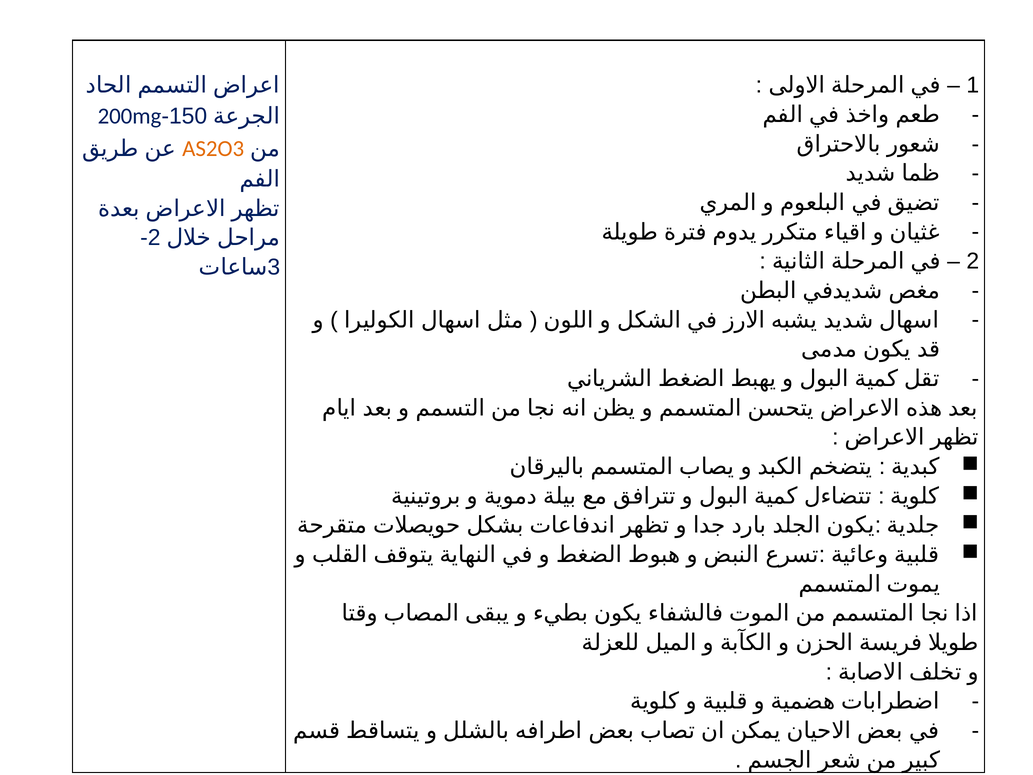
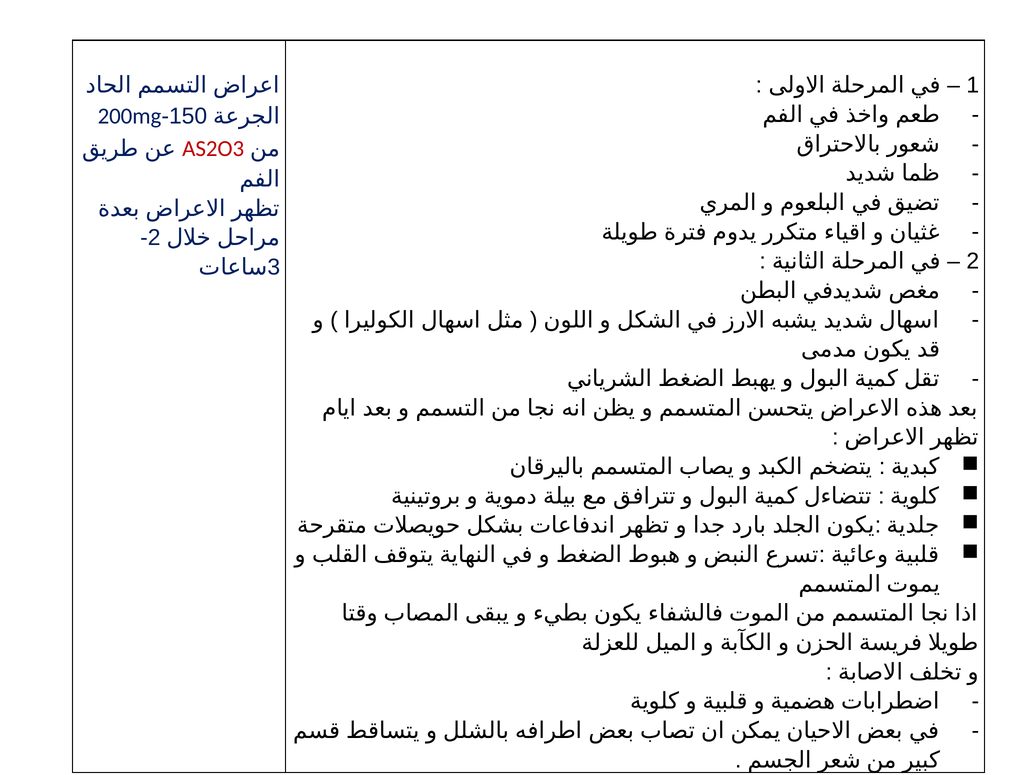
AS2O3 colour: orange -> red
